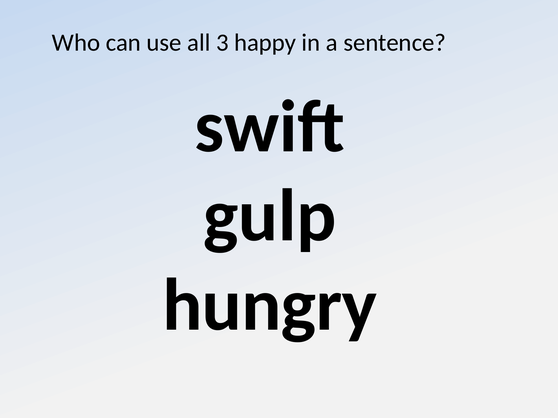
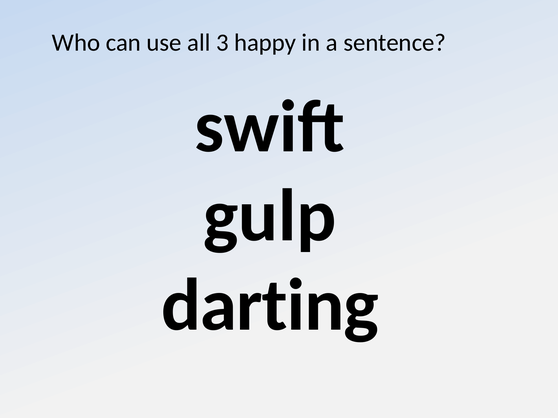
hungry: hungry -> darting
